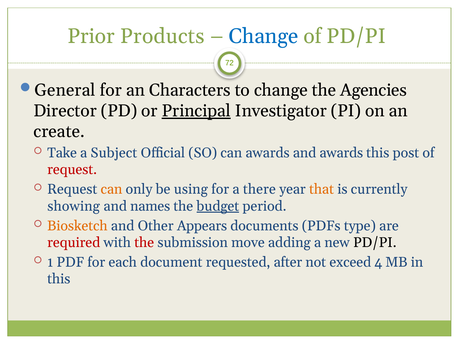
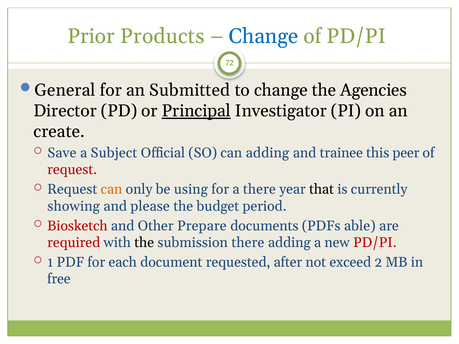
Characters: Characters -> Submitted
Take: Take -> Save
can awards: awards -> adding
and awards: awards -> trainee
post: post -> peer
that colour: orange -> black
names: names -> please
budget underline: present -> none
Biosketch colour: orange -> red
Appears: Appears -> Prepare
type: type -> able
the at (144, 243) colour: red -> black
submission move: move -> there
PD/PI at (375, 243) colour: black -> red
4: 4 -> 2
this at (59, 279): this -> free
